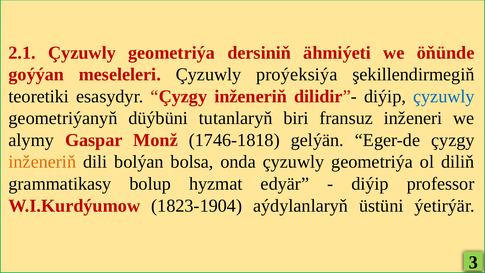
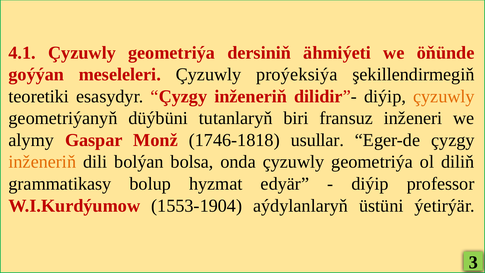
2.1: 2.1 -> 4.1
çyzuwly at (444, 96) colour: blue -> orange
gelýän: gelýän -> usullar
1823-1904: 1823-1904 -> 1553-1904
